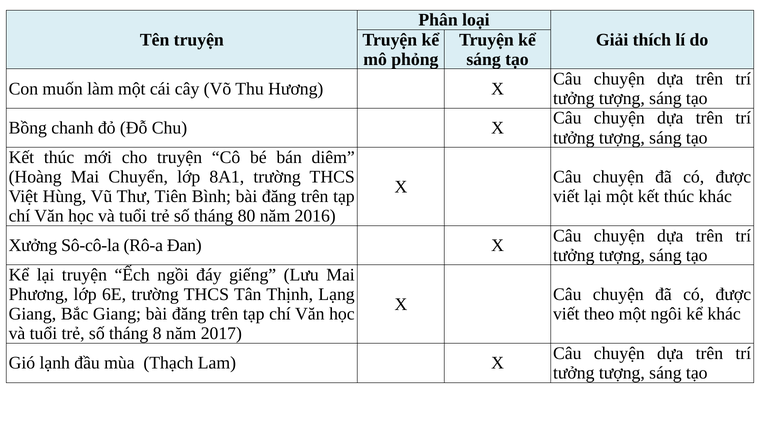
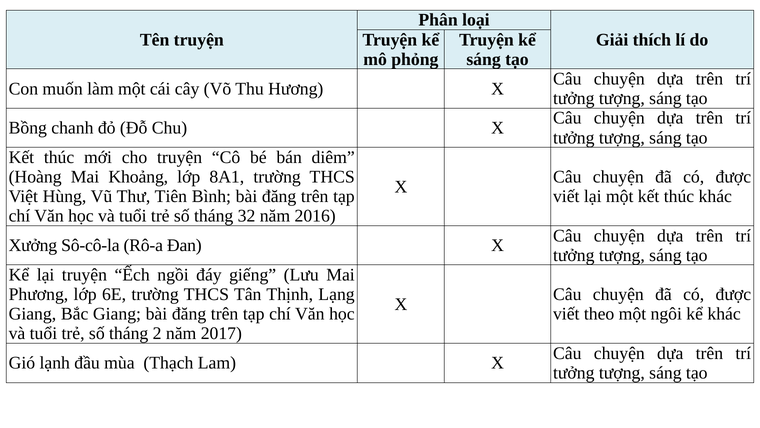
Chuyển: Chuyển -> Khoảng
80: 80 -> 32
8: 8 -> 2
